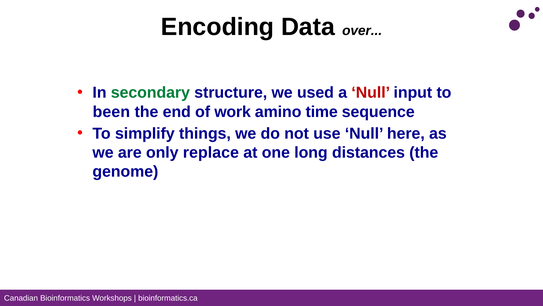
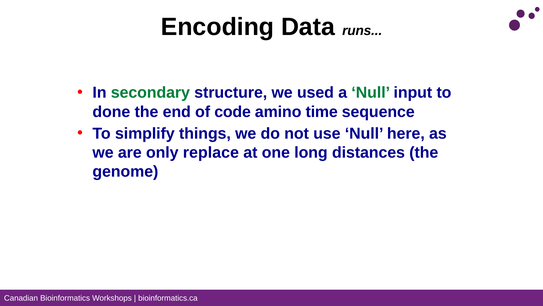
over: over -> runs
Null at (371, 93) colour: red -> green
been: been -> done
work: work -> code
